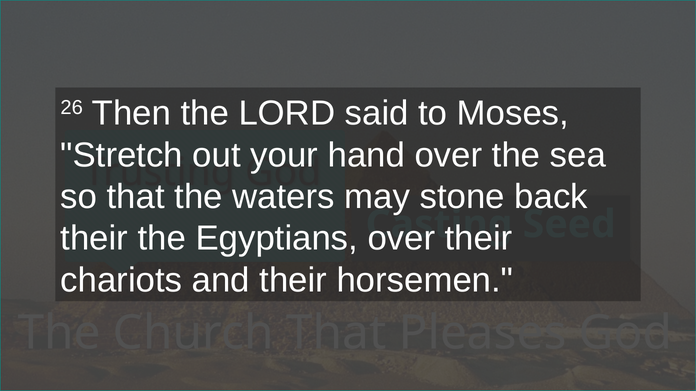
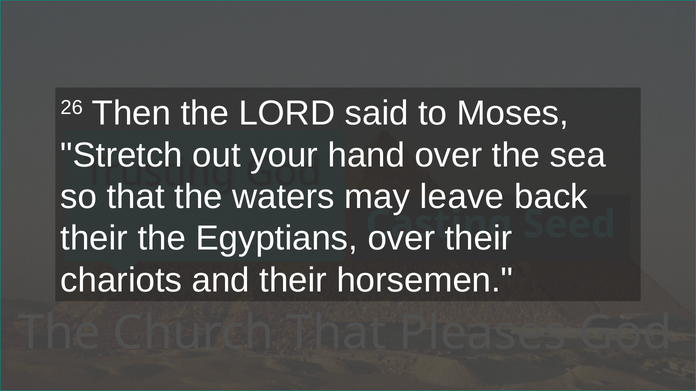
stone: stone -> leave
